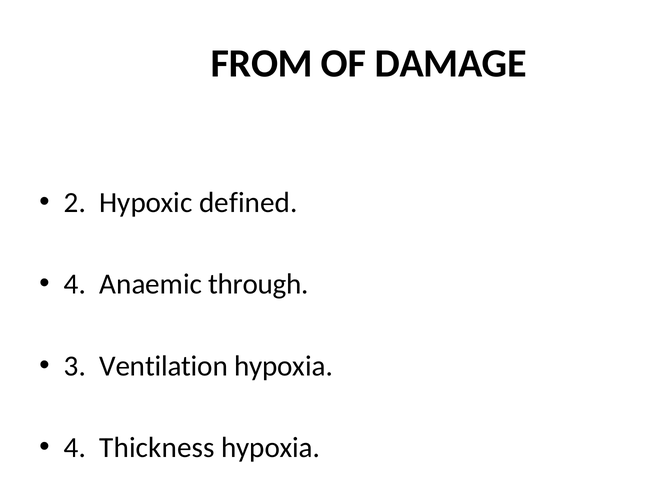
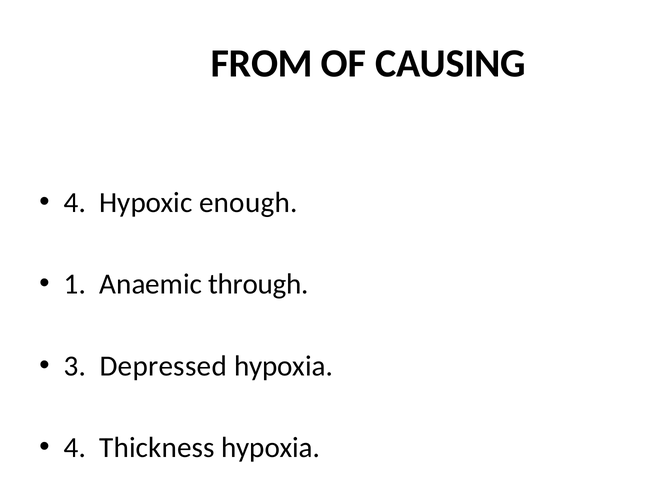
DAMAGE: DAMAGE -> CAUSING
2 at (75, 203): 2 -> 4
defined: defined -> enough
4 at (75, 284): 4 -> 1
Ventilation: Ventilation -> Depressed
